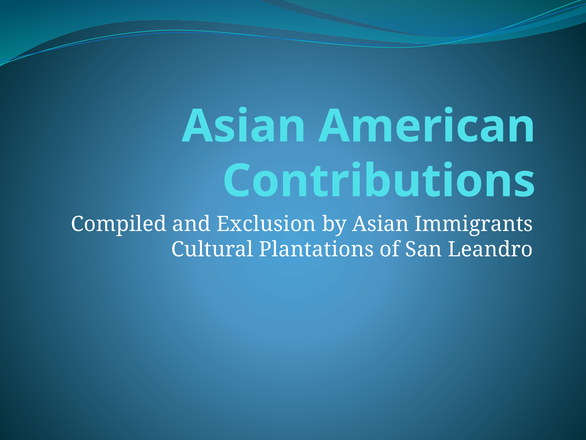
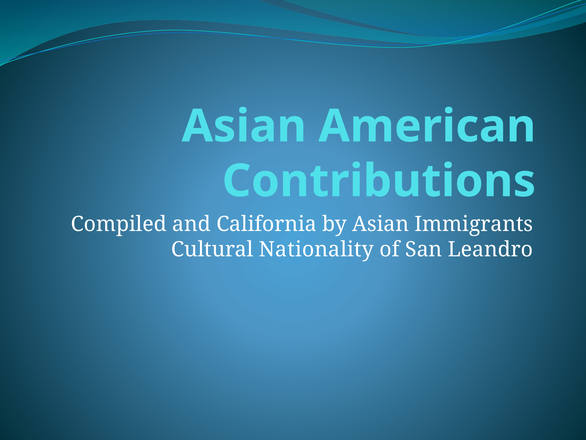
Exclusion: Exclusion -> California
Plantations: Plantations -> Nationality
